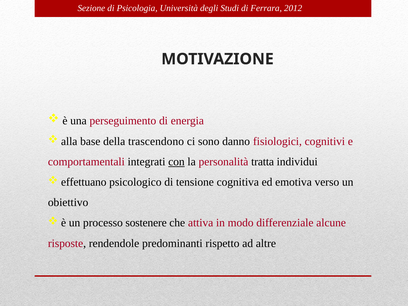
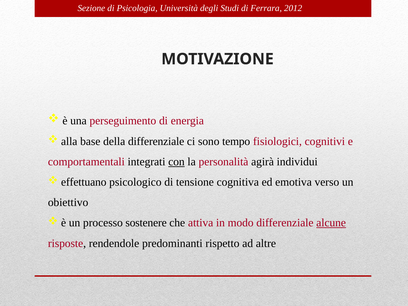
della trascendono: trascendono -> differenziale
danno: danno -> tempo
tratta: tratta -> agirà
alcune underline: none -> present
